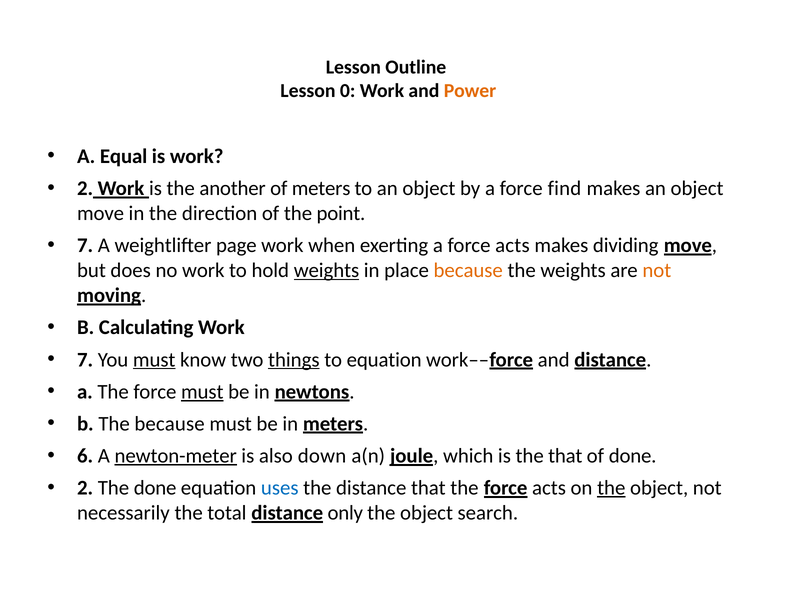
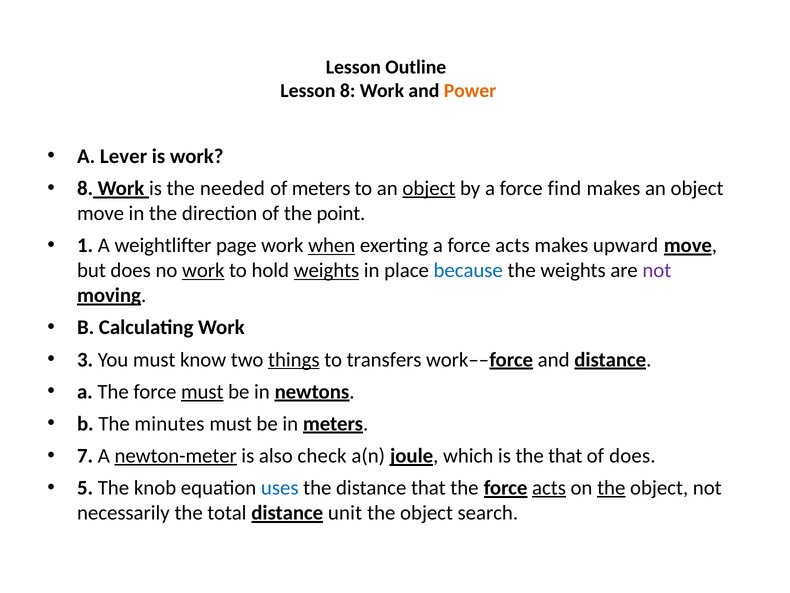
Lesson 0: 0 -> 8
Equal: Equal -> Lever
2 at (85, 188): 2 -> 8
another: another -> needed
object at (429, 188) underline: none -> present
7 at (85, 245): 7 -> 1
when underline: none -> present
dividing: dividing -> upward
work at (203, 270) underline: none -> present
because at (468, 270) colour: orange -> blue
not at (657, 270) colour: orange -> purple
7 at (85, 359): 7 -> 3
must at (154, 359) underline: present -> none
to equation: equation -> transfers
The because: because -> minutes
6: 6 -> 7
down: down -> check
of done: done -> does
2 at (85, 487): 2 -> 5
The done: done -> knob
acts at (549, 487) underline: none -> present
only: only -> unit
